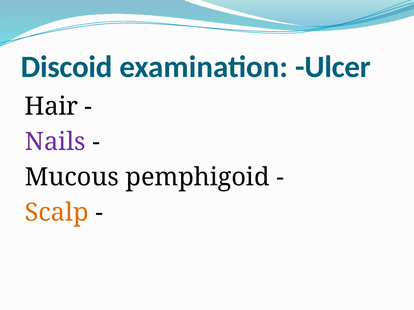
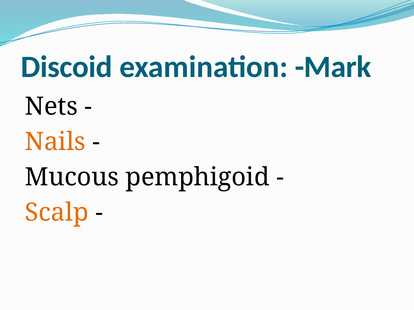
Ulcer: Ulcer -> Mark
Hair: Hair -> Nets
Nails colour: purple -> orange
